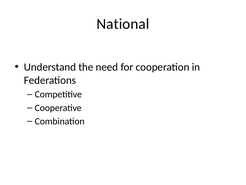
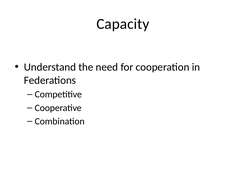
National: National -> Capacity
